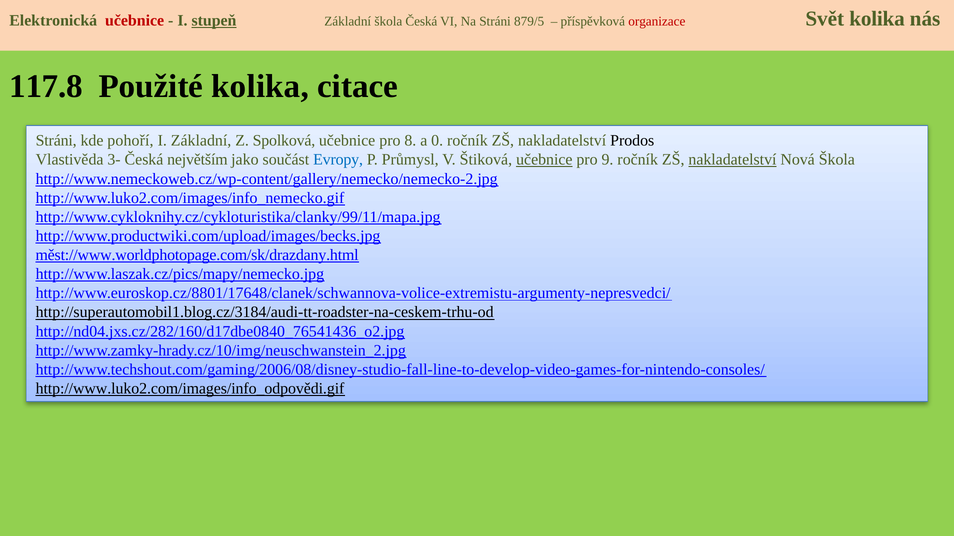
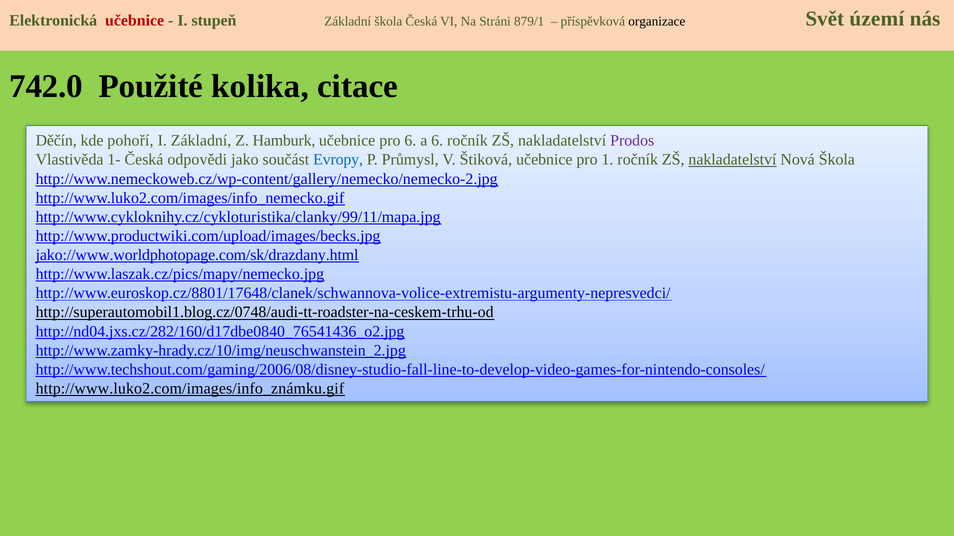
stupeň underline: present -> none
879/5: 879/5 -> 879/1
organizace colour: red -> black
Svět kolika: kolika -> území
117.8: 117.8 -> 742.0
Stráni at (56, 141): Stráni -> Děčín
Spolková: Spolková -> Hamburk
pro 8: 8 -> 6
a 0: 0 -> 6
Prodos colour: black -> purple
3-: 3- -> 1-
největším: největším -> odpovědi
učebnice at (544, 160) underline: present -> none
9: 9 -> 1
měst://www.worldphotopage.com/sk/drazdany.html: měst://www.worldphotopage.com/sk/drazdany.html -> jako://www.worldphotopage.com/sk/drazdany.html
http://superautomobil1.blog.cz/3184/audi-tt-roadster-na-ceskem-trhu-od: http://superautomobil1.blog.cz/3184/audi-tt-roadster-na-ceskem-trhu-od -> http://superautomobil1.blog.cz/0748/audi-tt-roadster-na-ceskem-trhu-od
http://www.luko2.com/images/info_odpovědi.gif: http://www.luko2.com/images/info_odpovědi.gif -> http://www.luko2.com/images/info_známku.gif
